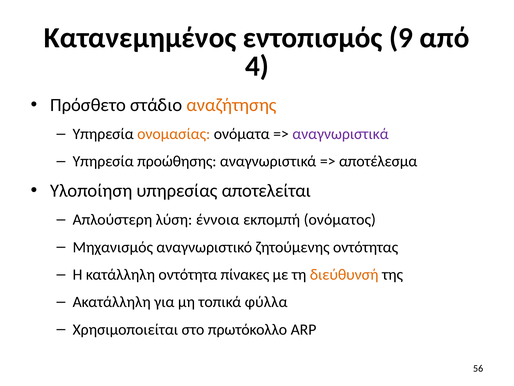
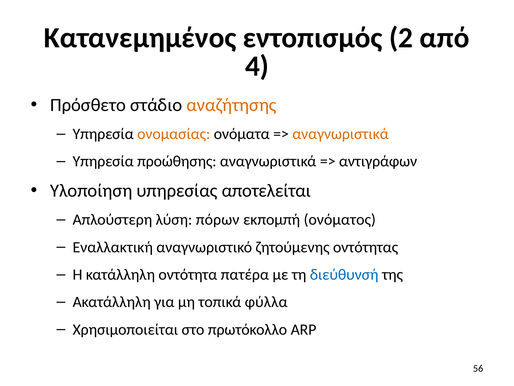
9: 9 -> 2
αναγνωριστικά at (341, 134) colour: purple -> orange
αποτέλεσμα: αποτέλεσμα -> αντιγράφων
έννοια: έννοια -> πόρων
Μηχανισμός: Μηχανισμός -> Εναλλακτική
πίνακες: πίνακες -> πατέρα
διεύθυνσή colour: orange -> blue
